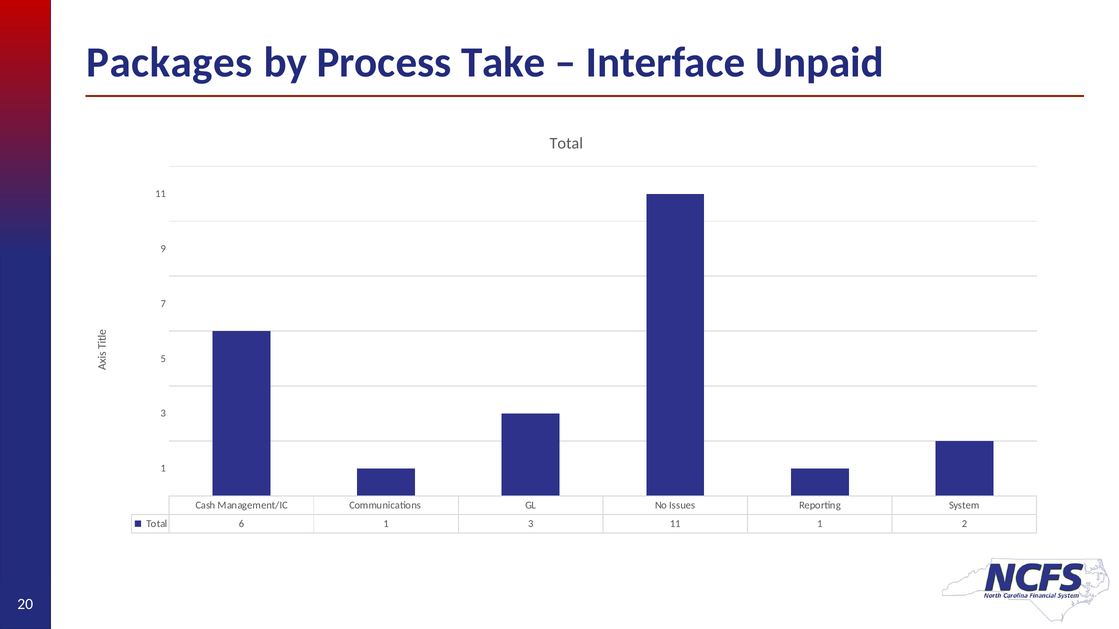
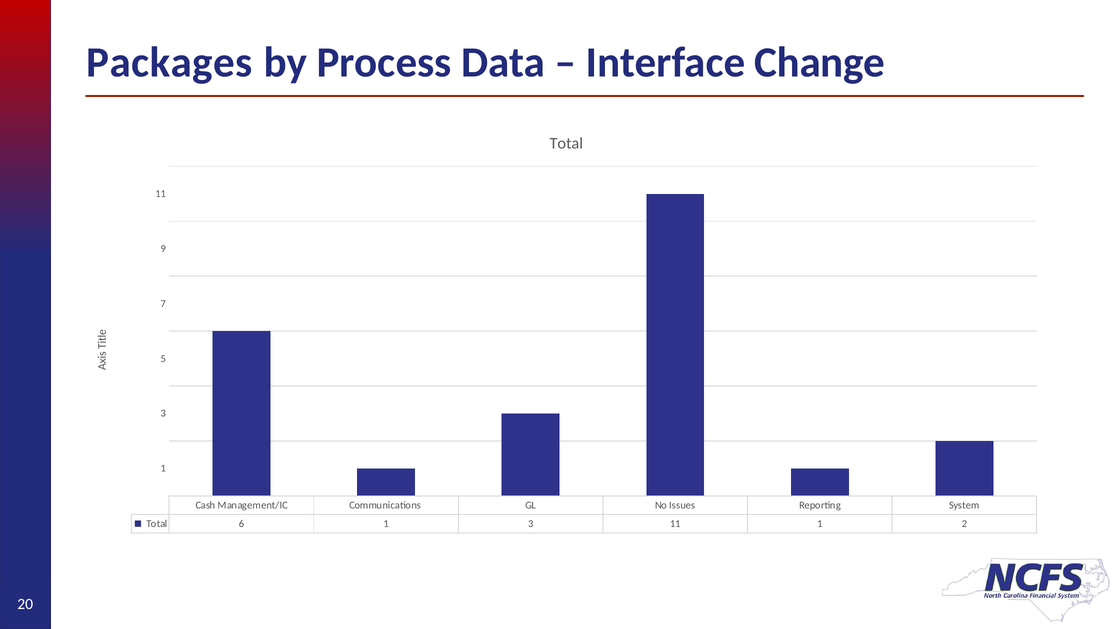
Take: Take -> Data
Unpaid: Unpaid -> Change
